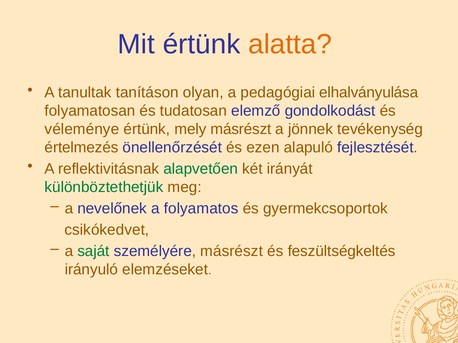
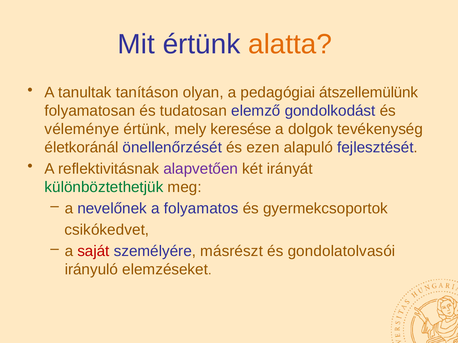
elhalványulása: elhalványulása -> átszellemülünk
mely másrészt: másrészt -> keresése
jönnek: jönnek -> dolgok
értelmezés: értelmezés -> életkoránál
alapvetően colour: green -> purple
saját colour: green -> red
feszültségkeltés: feszültségkeltés -> gondolatolvasói
